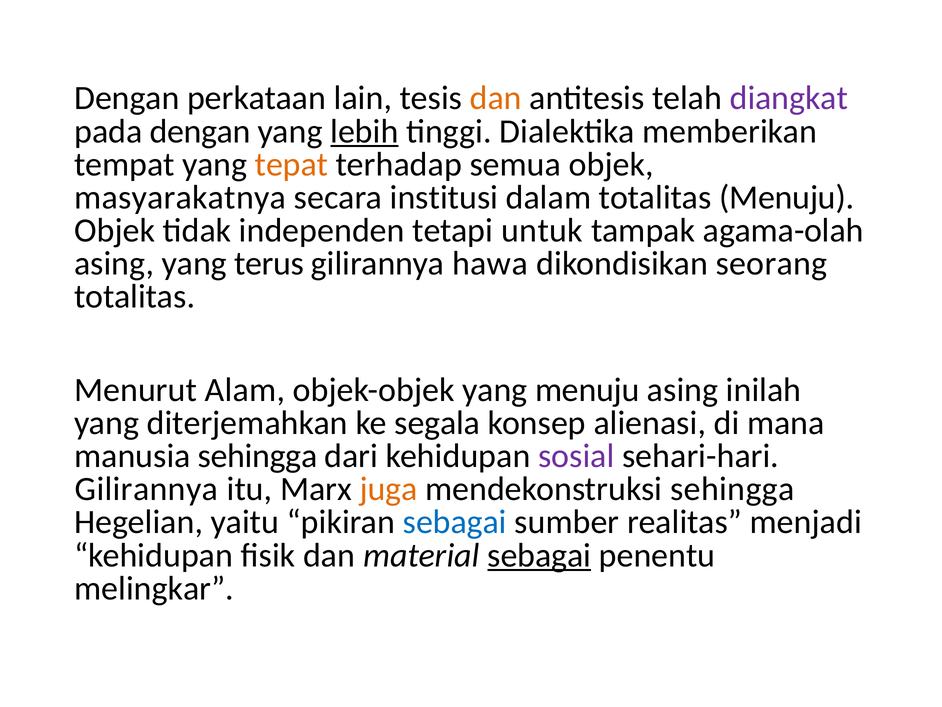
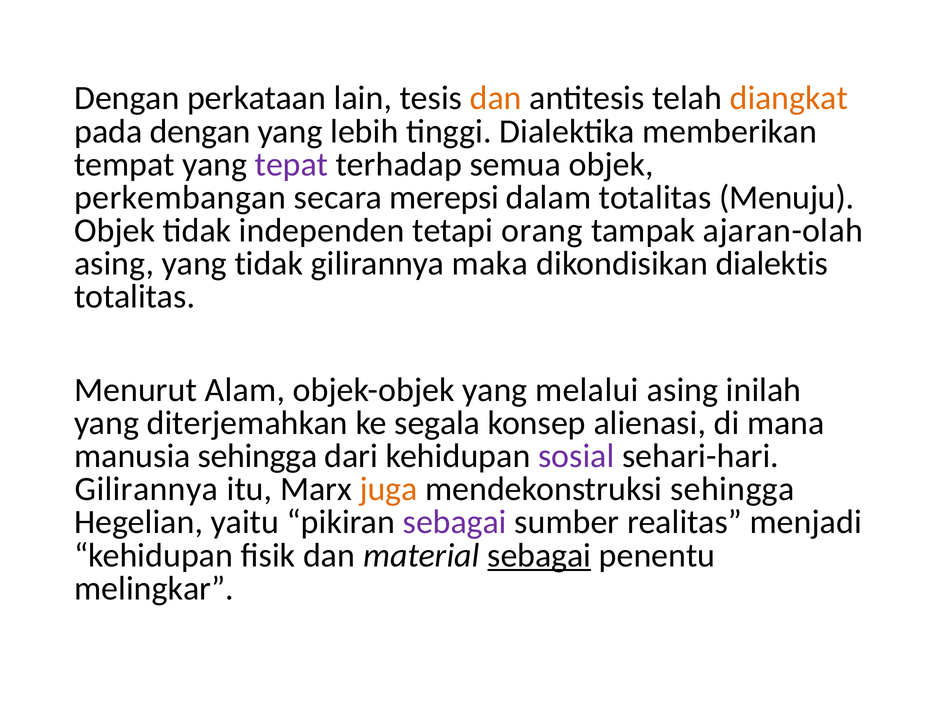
diangkat colour: purple -> orange
lebih underline: present -> none
tepat colour: orange -> purple
masyarakatnya: masyarakatnya -> perkembangan
institusi: institusi -> merepsi
untuk: untuk -> orang
agama-olah: agama-olah -> ajaran-olah
yang terus: terus -> tidak
hawa: hawa -> maka
seorang: seorang -> dialektis
yang menuju: menuju -> melalui
sebagai at (455, 522) colour: blue -> purple
